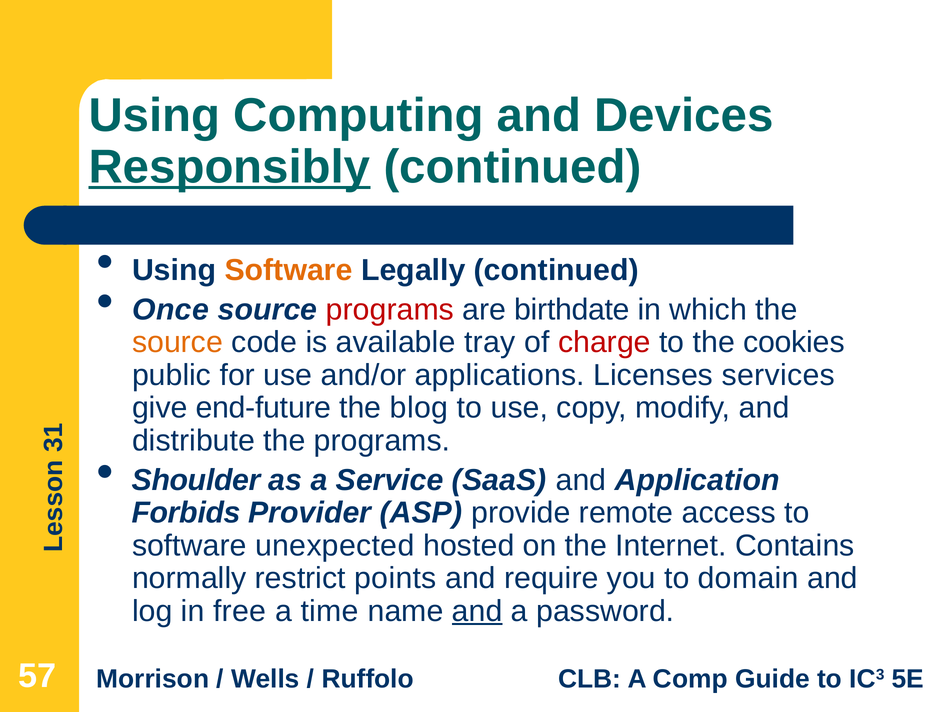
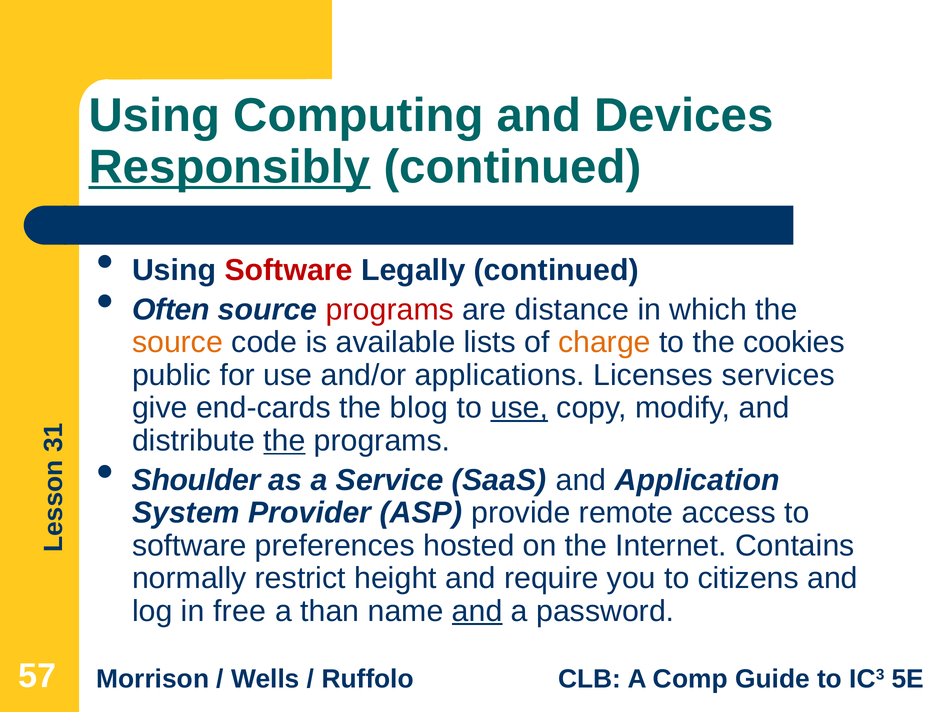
Software at (289, 270) colour: orange -> red
Once: Once -> Often
birthdate: birthdate -> distance
tray: tray -> lists
charge colour: red -> orange
end-future: end-future -> end-cards
use at (519, 408) underline: none -> present
the at (284, 441) underline: none -> present
Forbids: Forbids -> System
unexpected: unexpected -> preferences
points: points -> height
domain: domain -> citizens
time: time -> than
